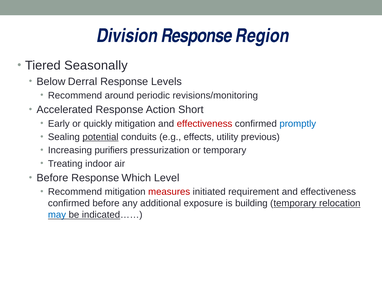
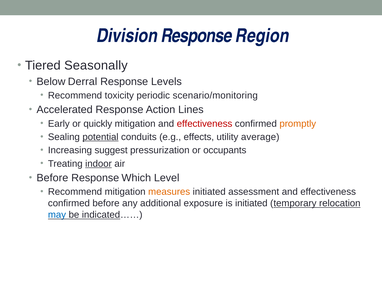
around: around -> toxicity
revisions/monitoring: revisions/monitoring -> scenario/monitoring
Short: Short -> Lines
promptly colour: blue -> orange
previous: previous -> average
purifiers: purifiers -> suggest
or temporary: temporary -> occupants
indoor underline: none -> present
measures colour: red -> orange
requirement: requirement -> assessment
is building: building -> initiated
